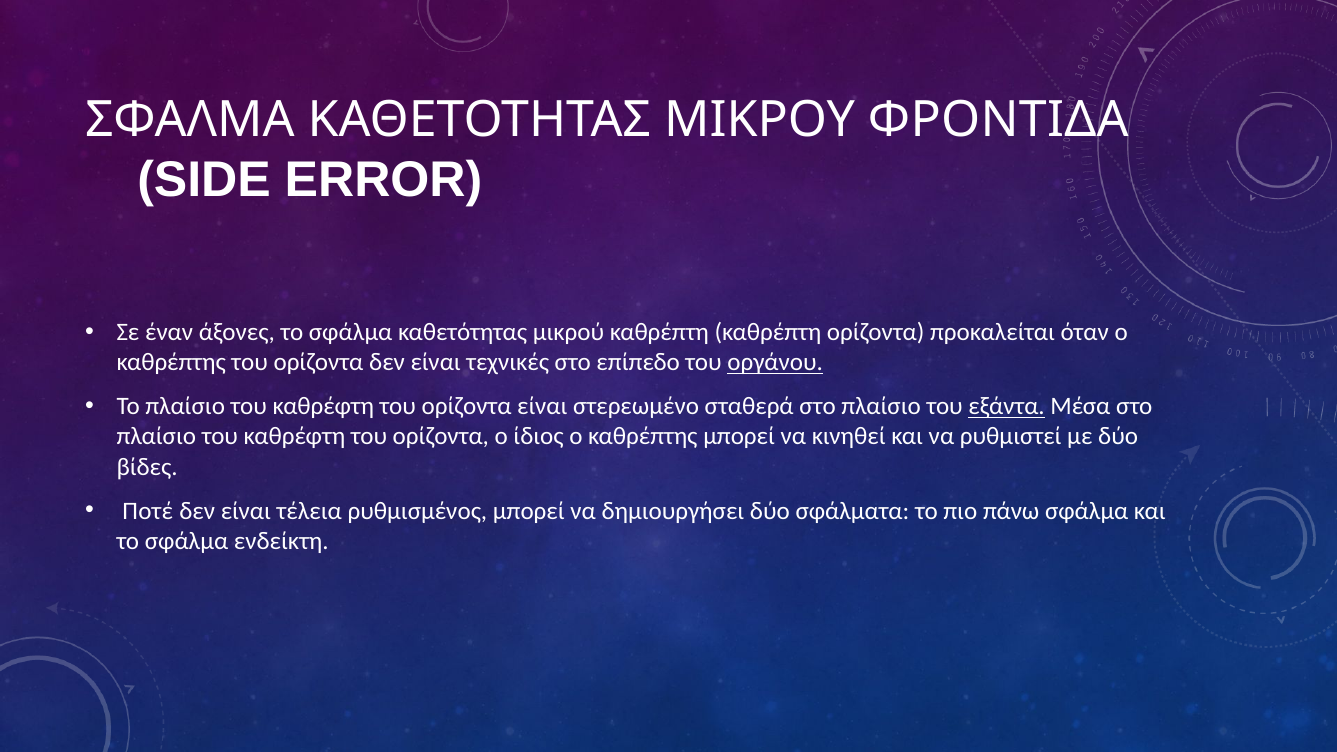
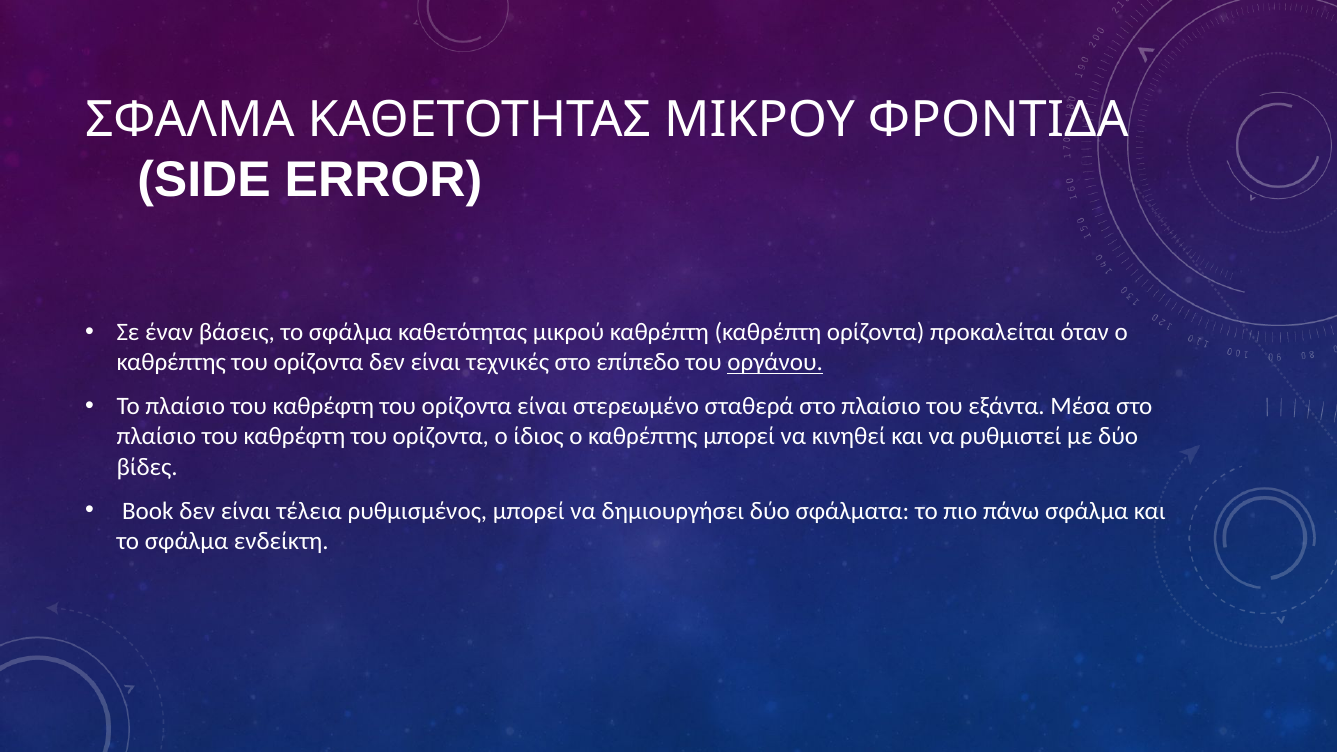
άξονες: άξονες -> βάσεις
εξάντα underline: present -> none
Ποτέ: Ποτέ -> Book
